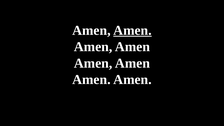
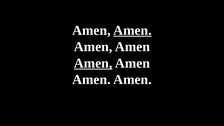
Amen at (93, 63) underline: none -> present
